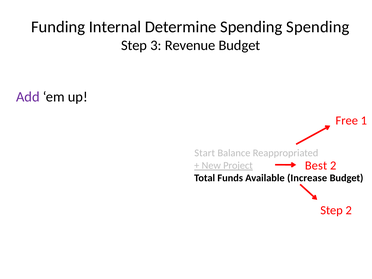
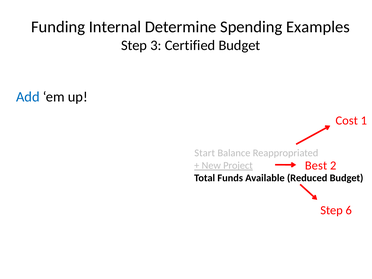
Spending Spending: Spending -> Examples
Revenue: Revenue -> Certified
Add colour: purple -> blue
Free: Free -> Cost
Increase: Increase -> Reduced
Step 2: 2 -> 6
